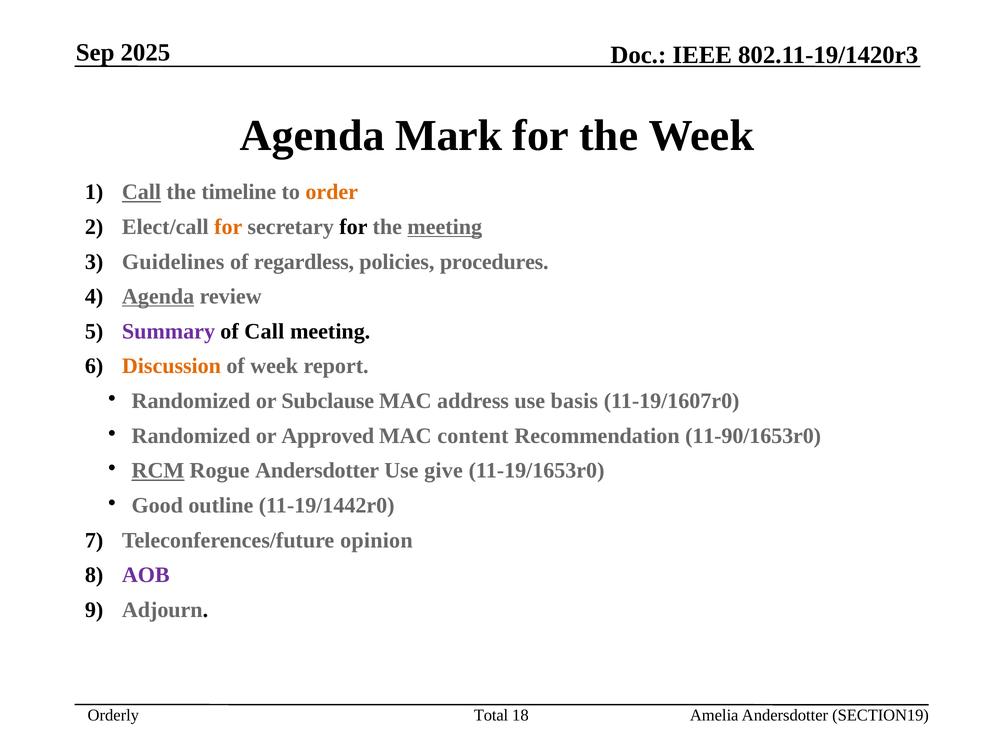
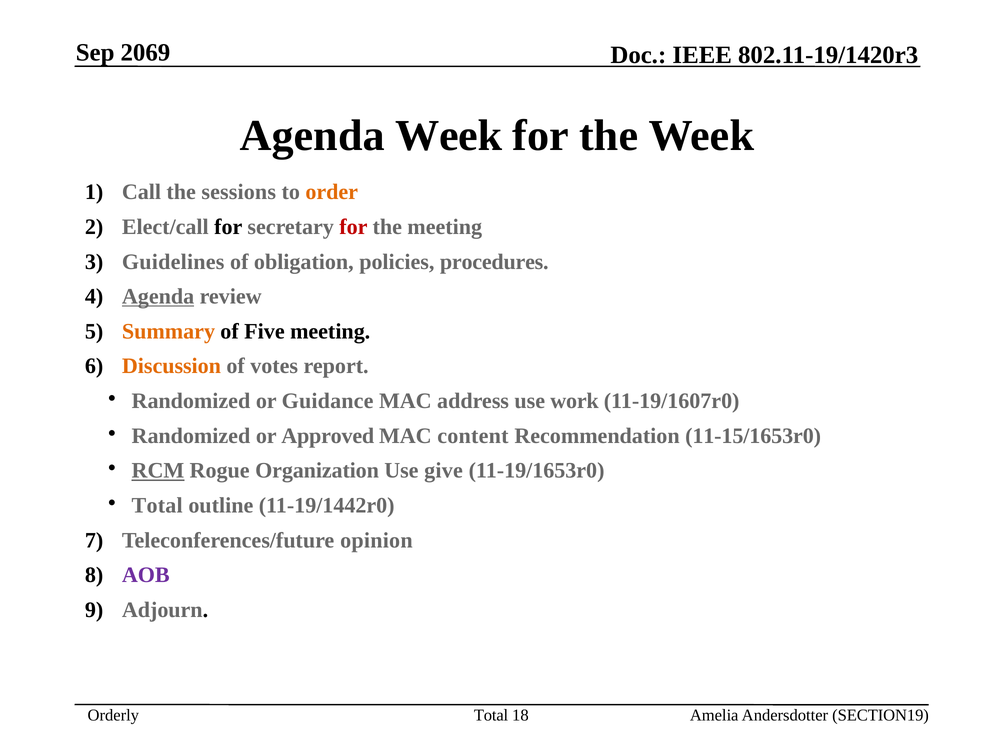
2025: 2025 -> 2069
Agenda Mark: Mark -> Week
Call at (141, 192) underline: present -> none
timeline: timeline -> sessions
for at (228, 227) colour: orange -> black
for at (353, 227) colour: black -> red
meeting at (445, 227) underline: present -> none
regardless: regardless -> obligation
Summary colour: purple -> orange
of Call: Call -> Five
of week: week -> votes
Subclause: Subclause -> Guidance
basis: basis -> work
11-90/1653r0: 11-90/1653r0 -> 11-15/1653r0
Rogue Andersdotter: Andersdotter -> Organization
Good at (157, 506): Good -> Total
